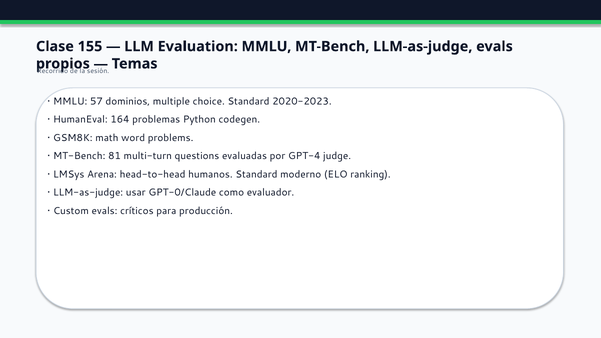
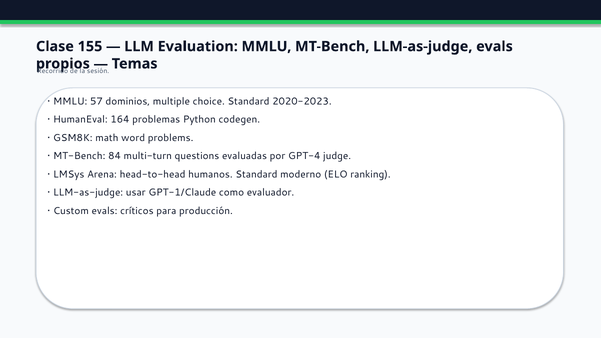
81: 81 -> 84
GPT-0/Claude: GPT-0/Claude -> GPT-1/Claude
